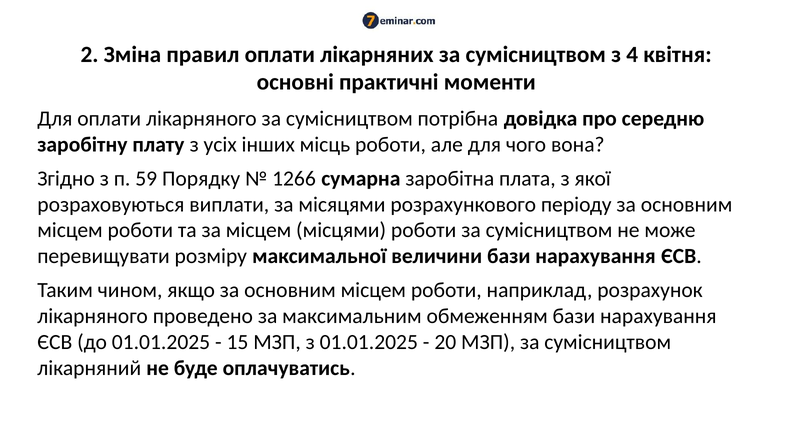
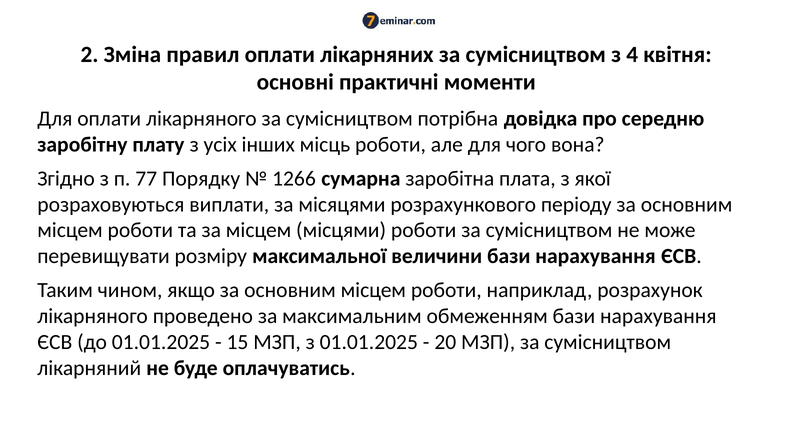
59: 59 -> 77
